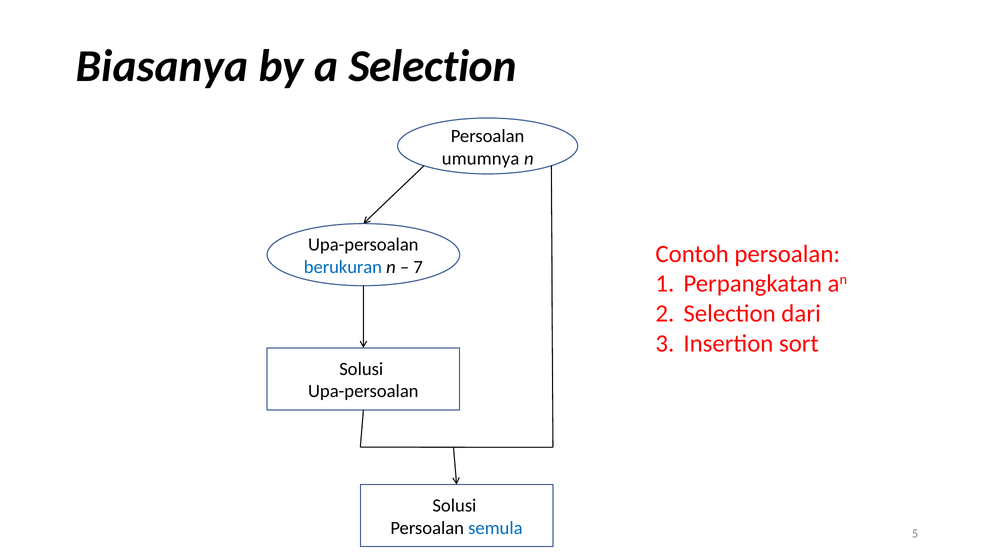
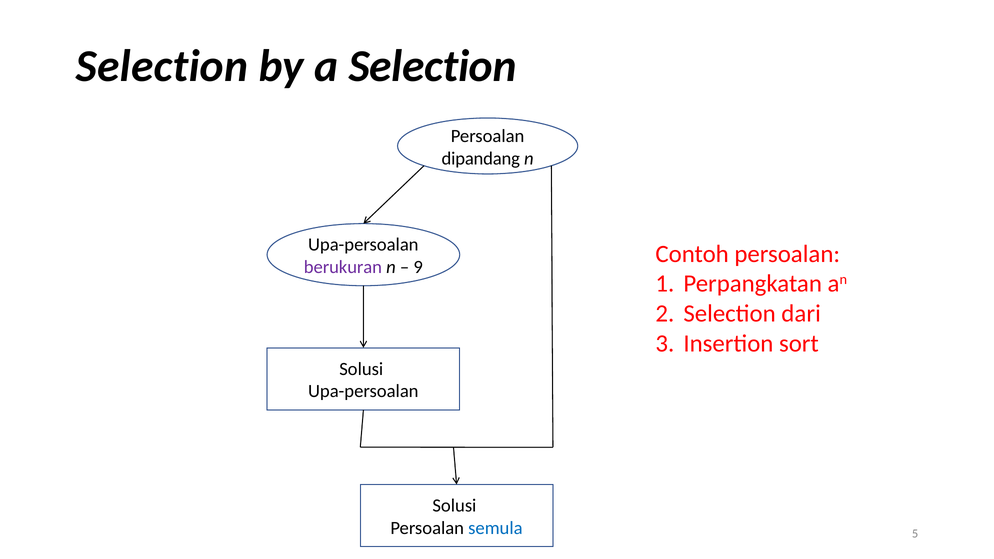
Biasanya at (162, 66): Biasanya -> Selection
umumnya: umumnya -> dipandang
berukuran colour: blue -> purple
7: 7 -> 9
